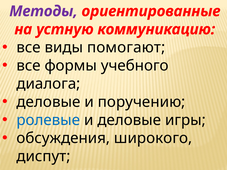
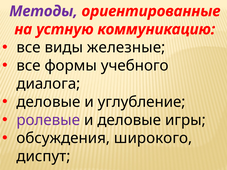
помогают: помогают -> железные
поручению: поручению -> углубление
ролевые colour: blue -> purple
